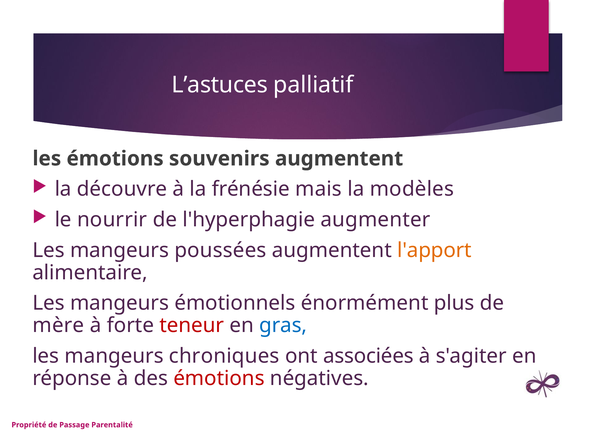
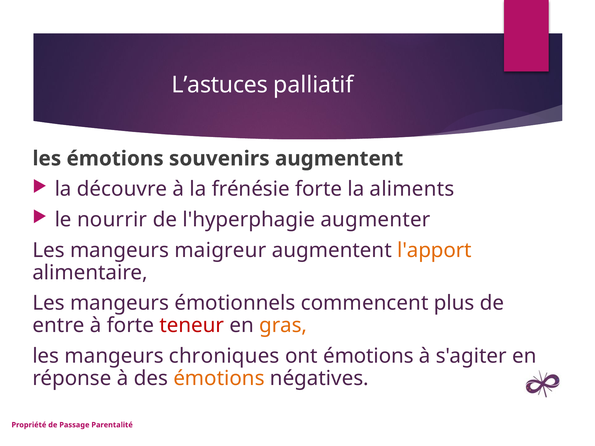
frénésie mais: mais -> forte
modèles: modèles -> aliments
poussées: poussées -> maigreur
énormément: énormément -> commencent
mère: mère -> entre
gras colour: blue -> orange
ont associées: associées -> émotions
émotions at (219, 378) colour: red -> orange
